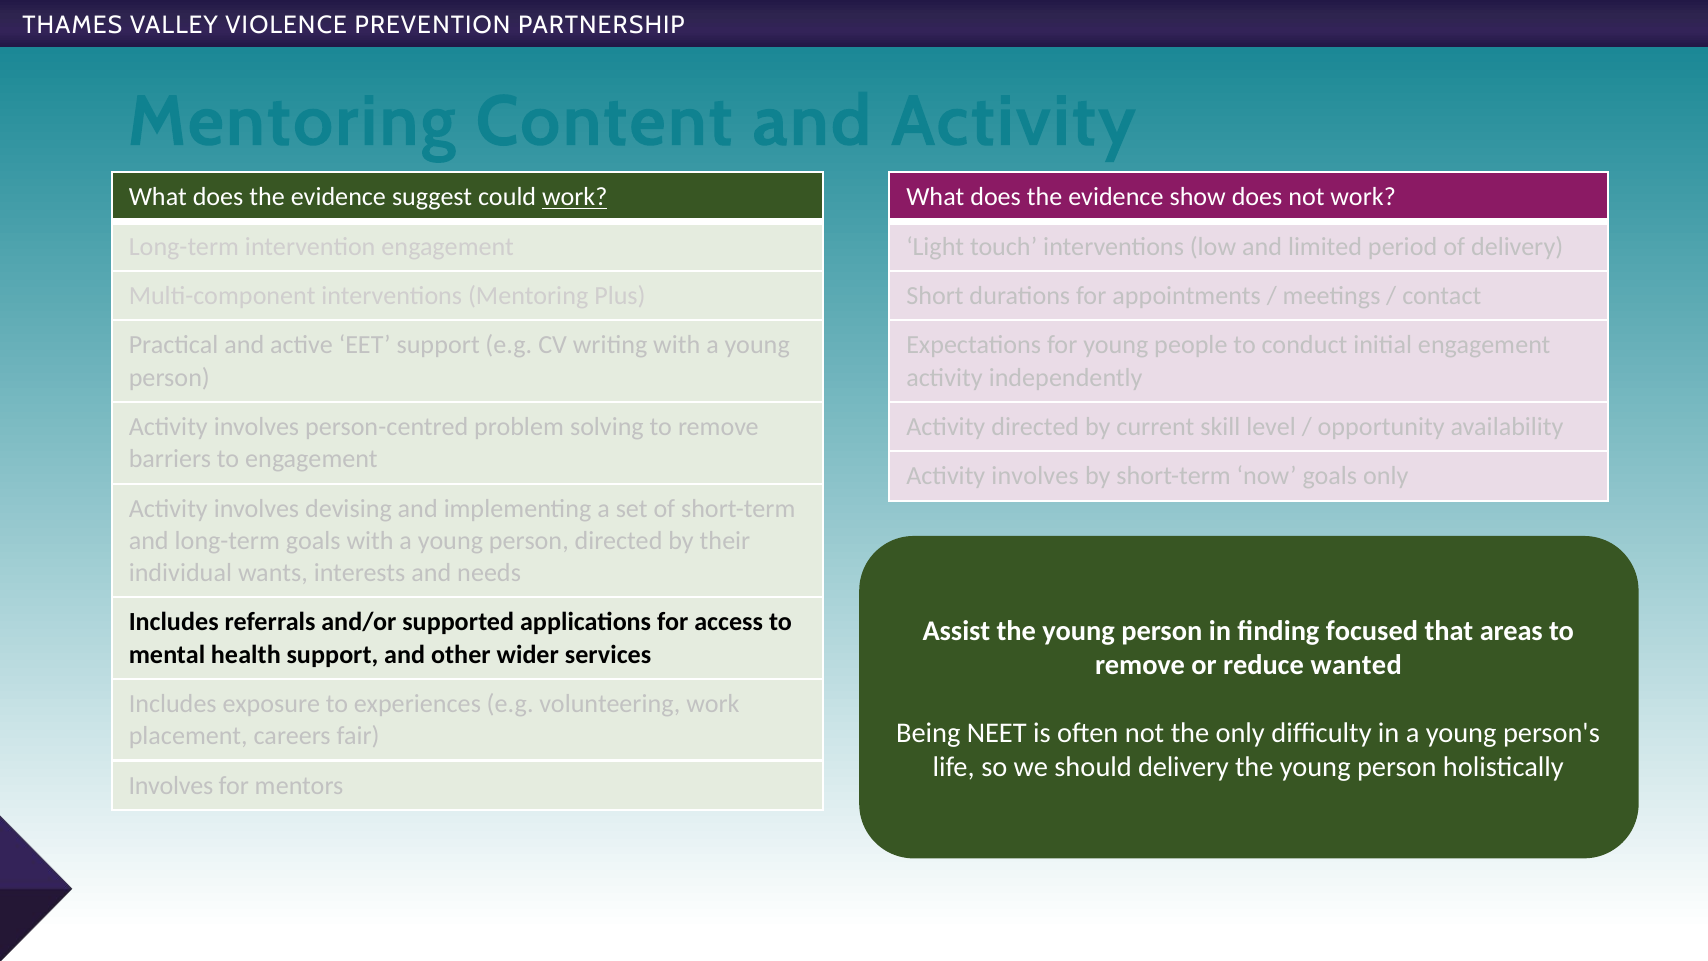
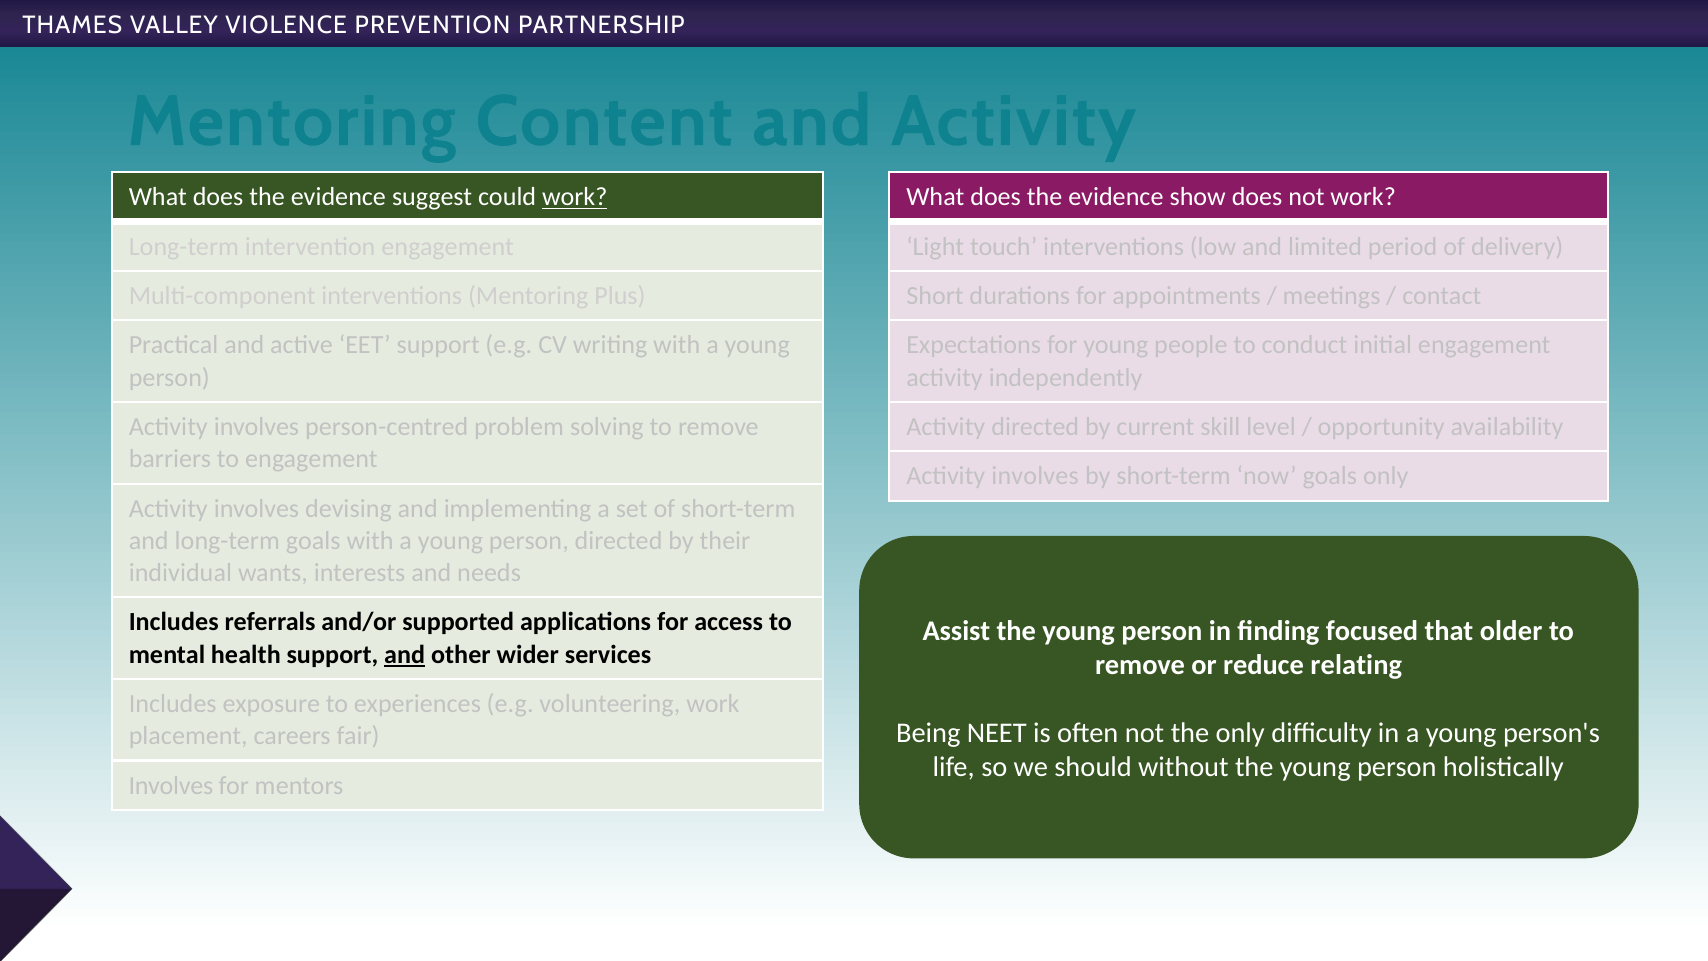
areas: areas -> older
and at (405, 654) underline: none -> present
wanted: wanted -> relating
should delivery: delivery -> without
